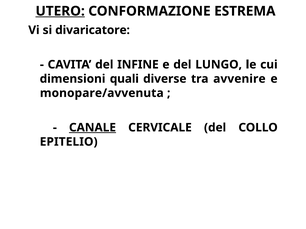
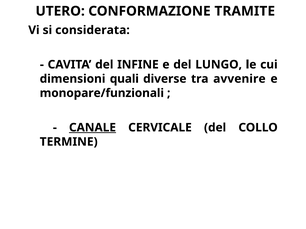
UTERO underline: present -> none
ESTREMA: ESTREMA -> TRAMITE
divaricatore: divaricatore -> considerata
monopare/avvenuta: monopare/avvenuta -> monopare/funzionali
EPITELIO: EPITELIO -> TERMINE
